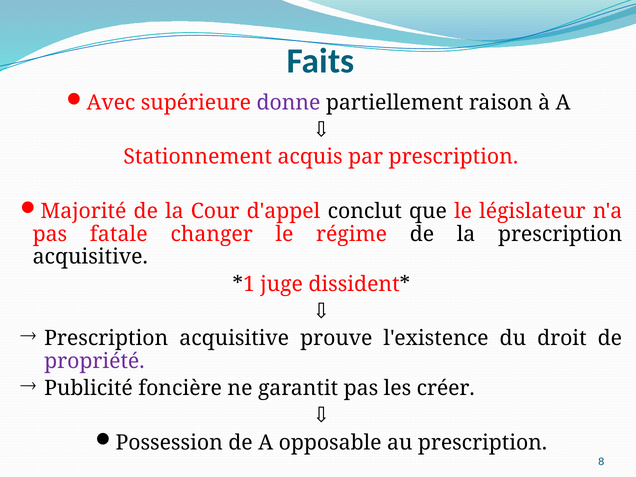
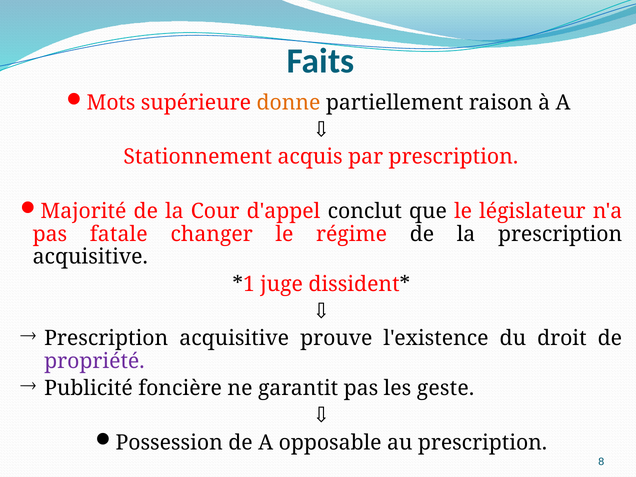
Avec: Avec -> Mots
donne colour: purple -> orange
créer: créer -> geste
